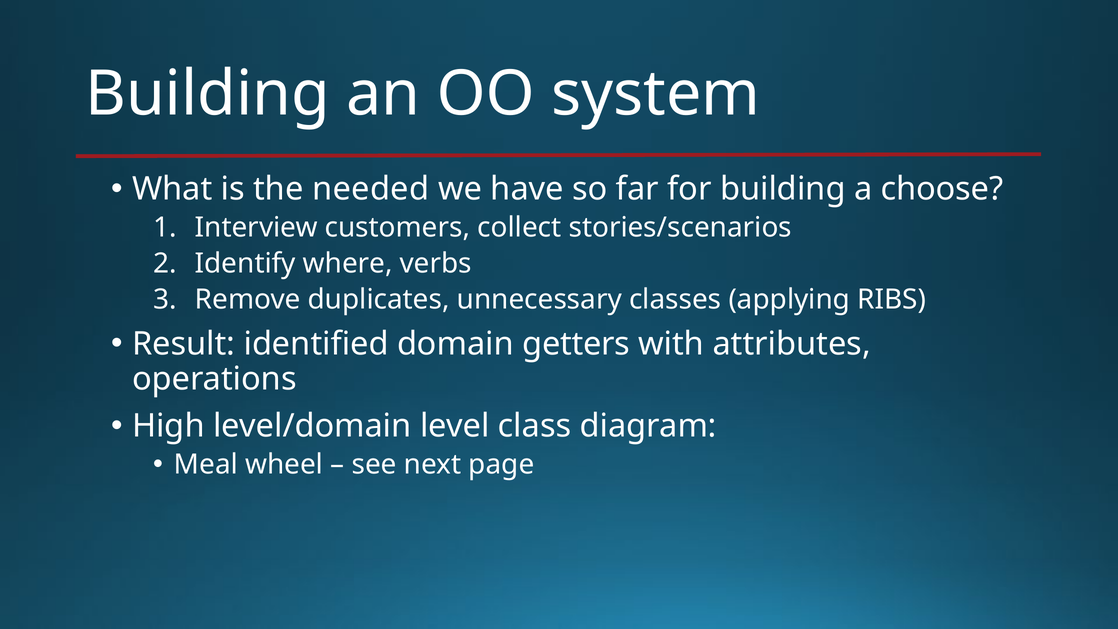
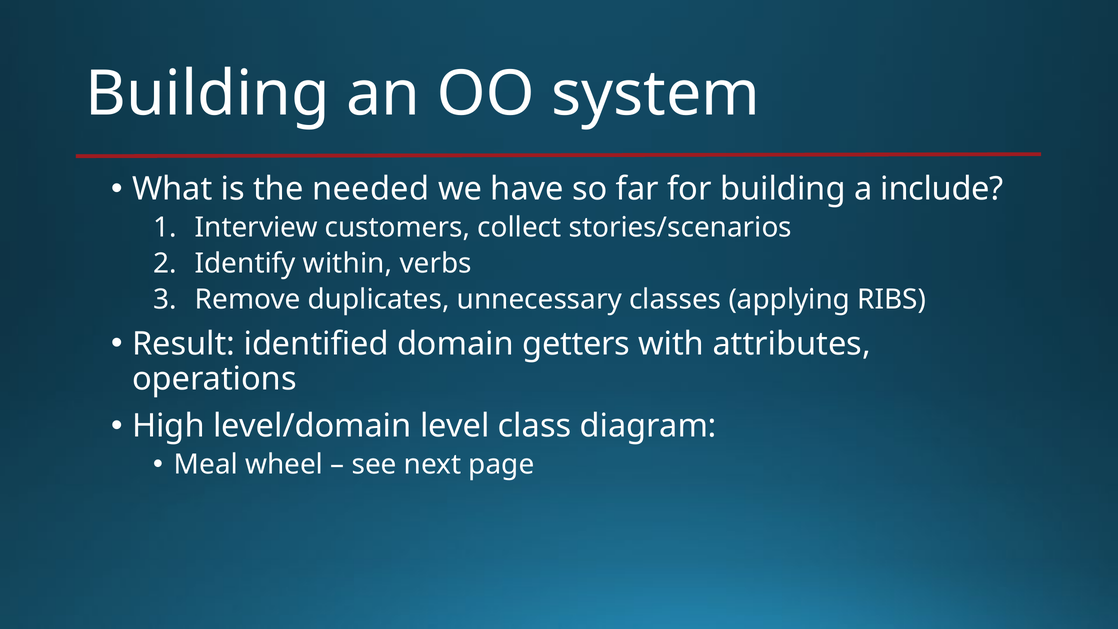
choose: choose -> include
where: where -> within
